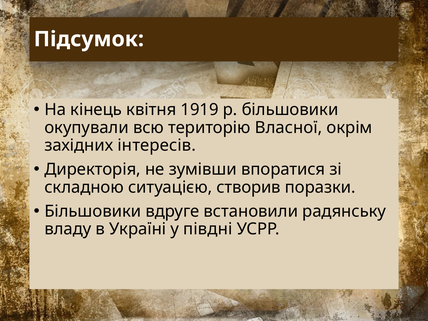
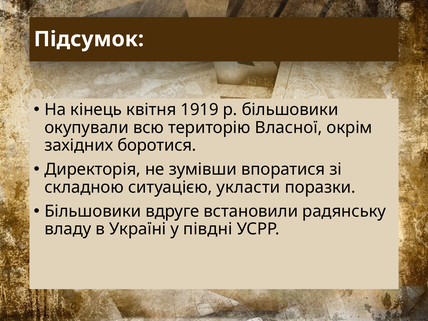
інтересів: інтересів -> боротися
створив: створив -> укласти
